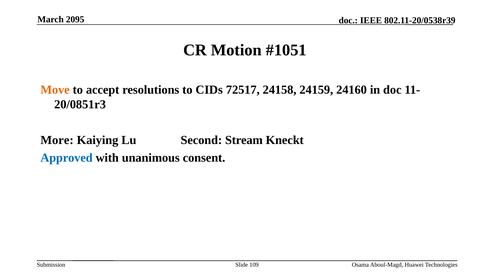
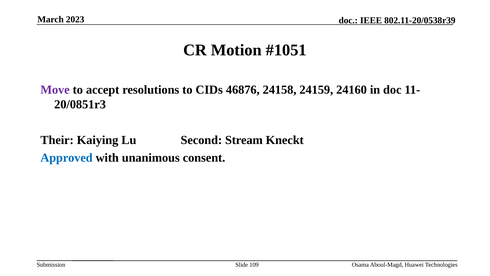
2095: 2095 -> 2023
Move colour: orange -> purple
72517: 72517 -> 46876
More: More -> Their
